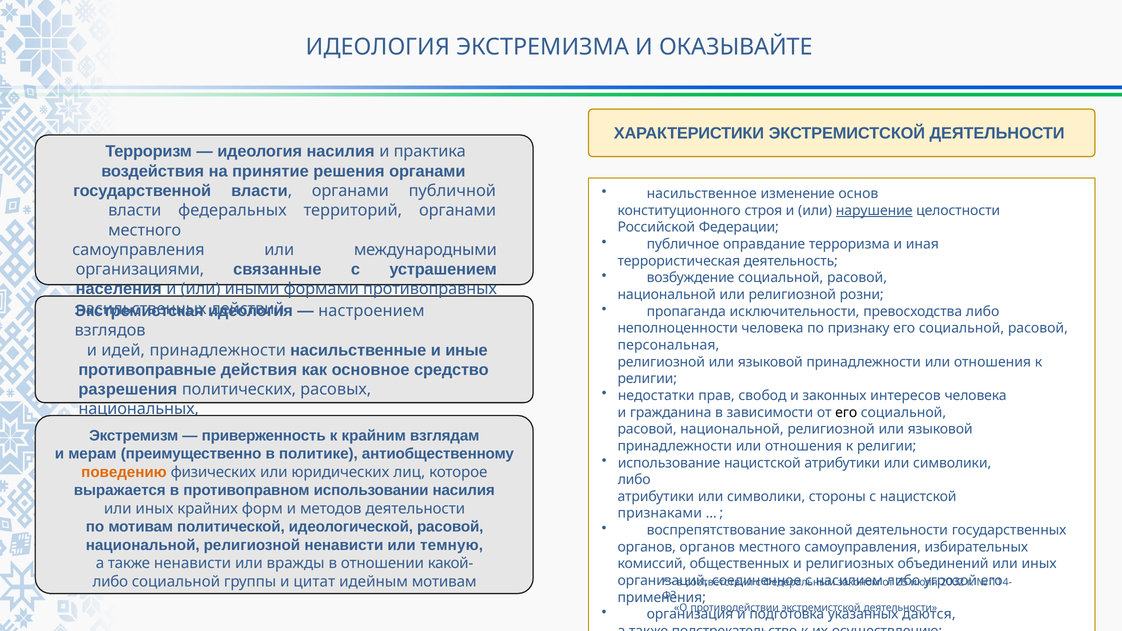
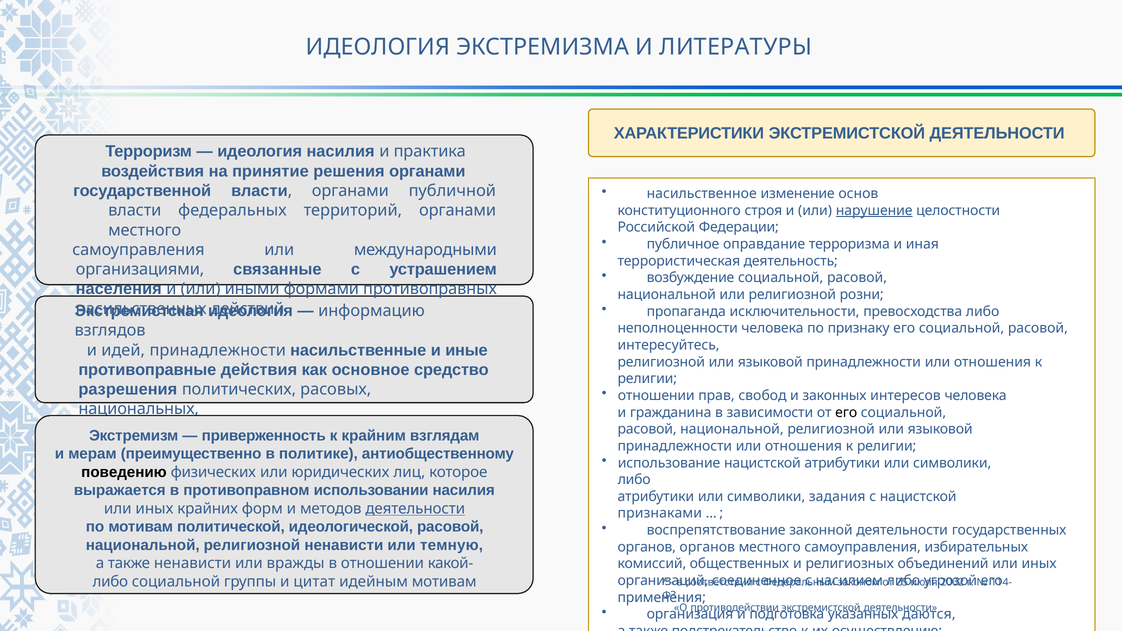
ОКАЗЫВАЙТЕ: ОКАЗЫВАЙТЕ -> ЛИТЕРАТУРЫ
настроением: настроением -> информацию
персональная: персональная -> интересуйтесь
недостатки at (656, 396): недостатки -> отношении
поведению colour: orange -> black
стороны: стороны -> задания
деятельности at (415, 509) underline: none -> present
